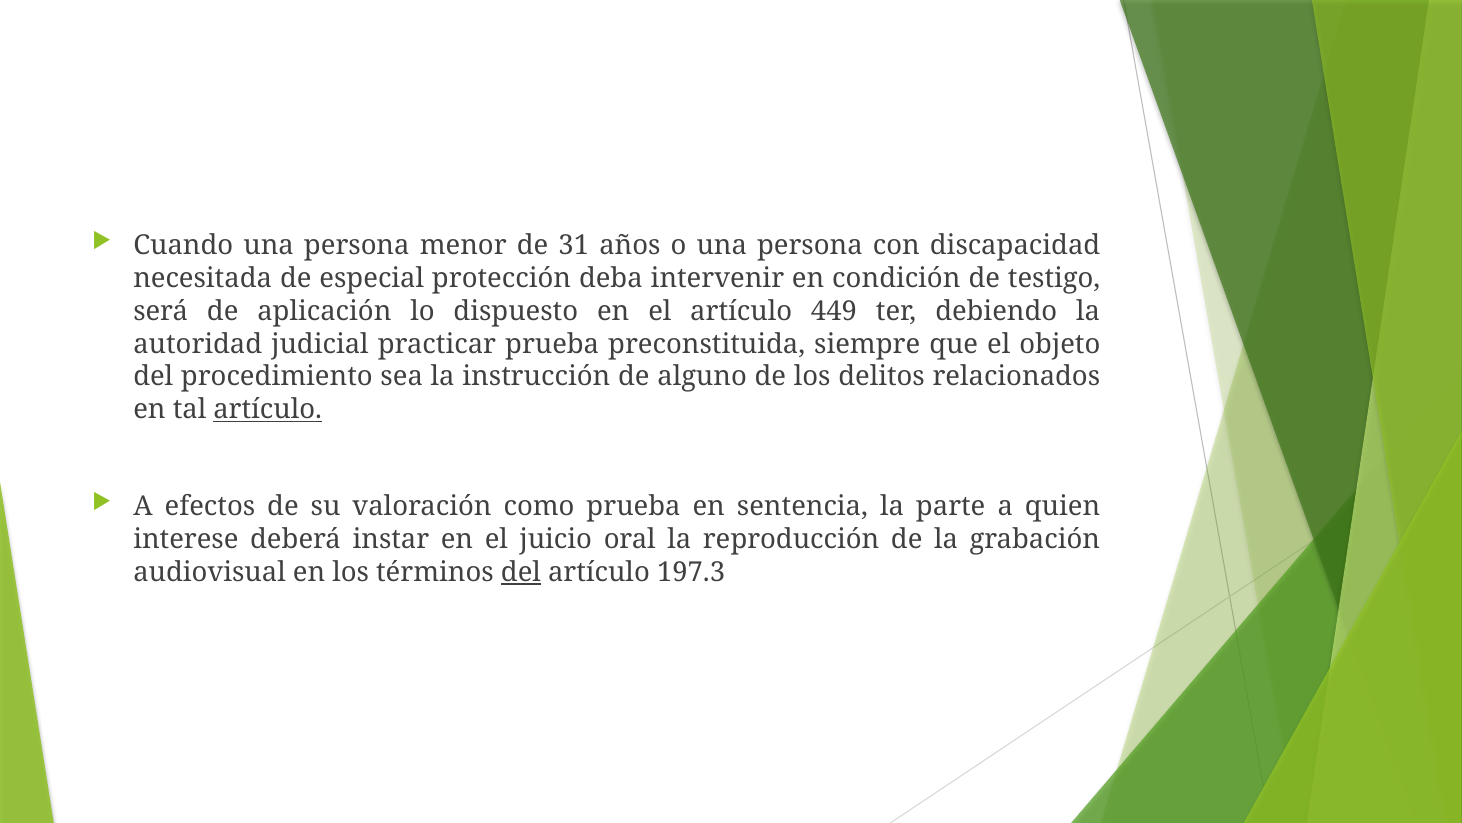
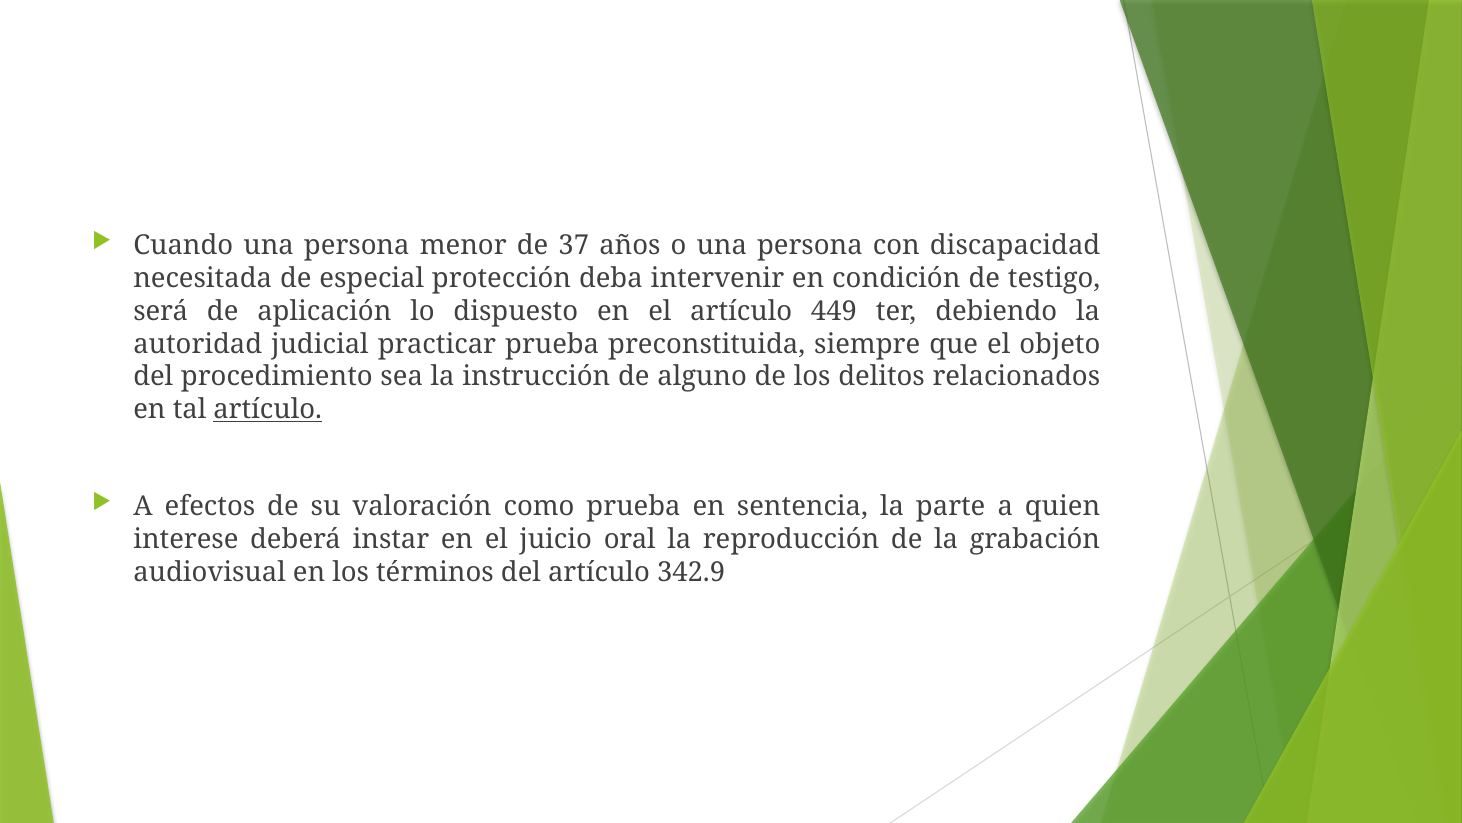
31: 31 -> 37
del at (521, 572) underline: present -> none
197.3: 197.3 -> 342.9
